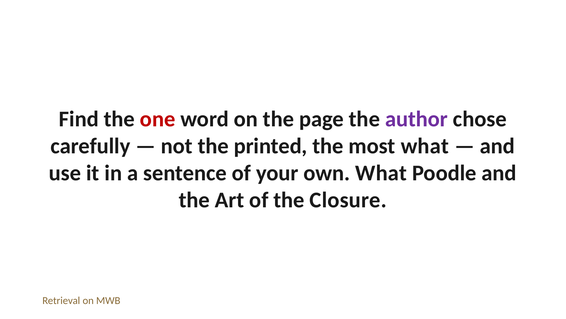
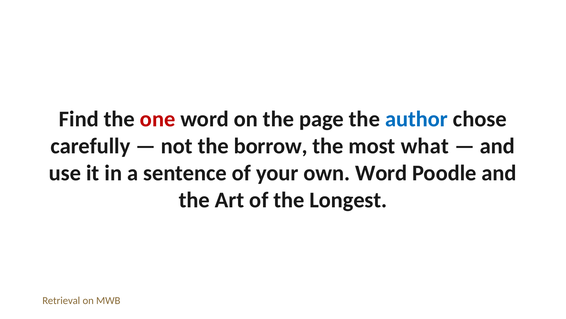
author colour: purple -> blue
printed: printed -> borrow
own What: What -> Word
Closure: Closure -> Longest
